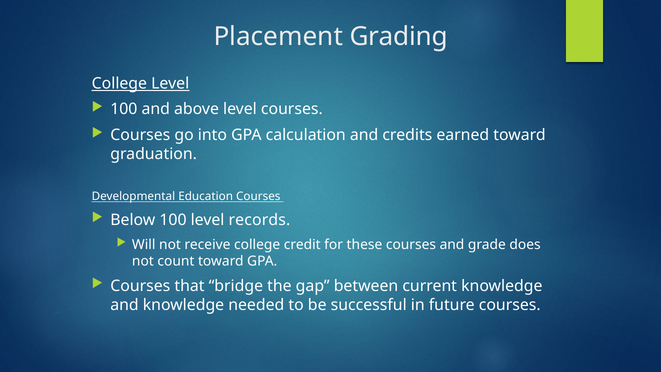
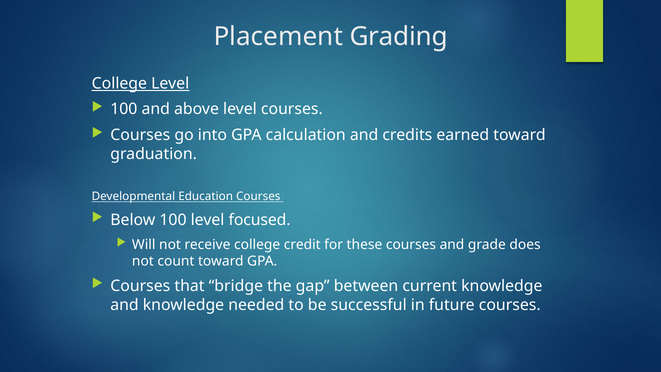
records: records -> focused
